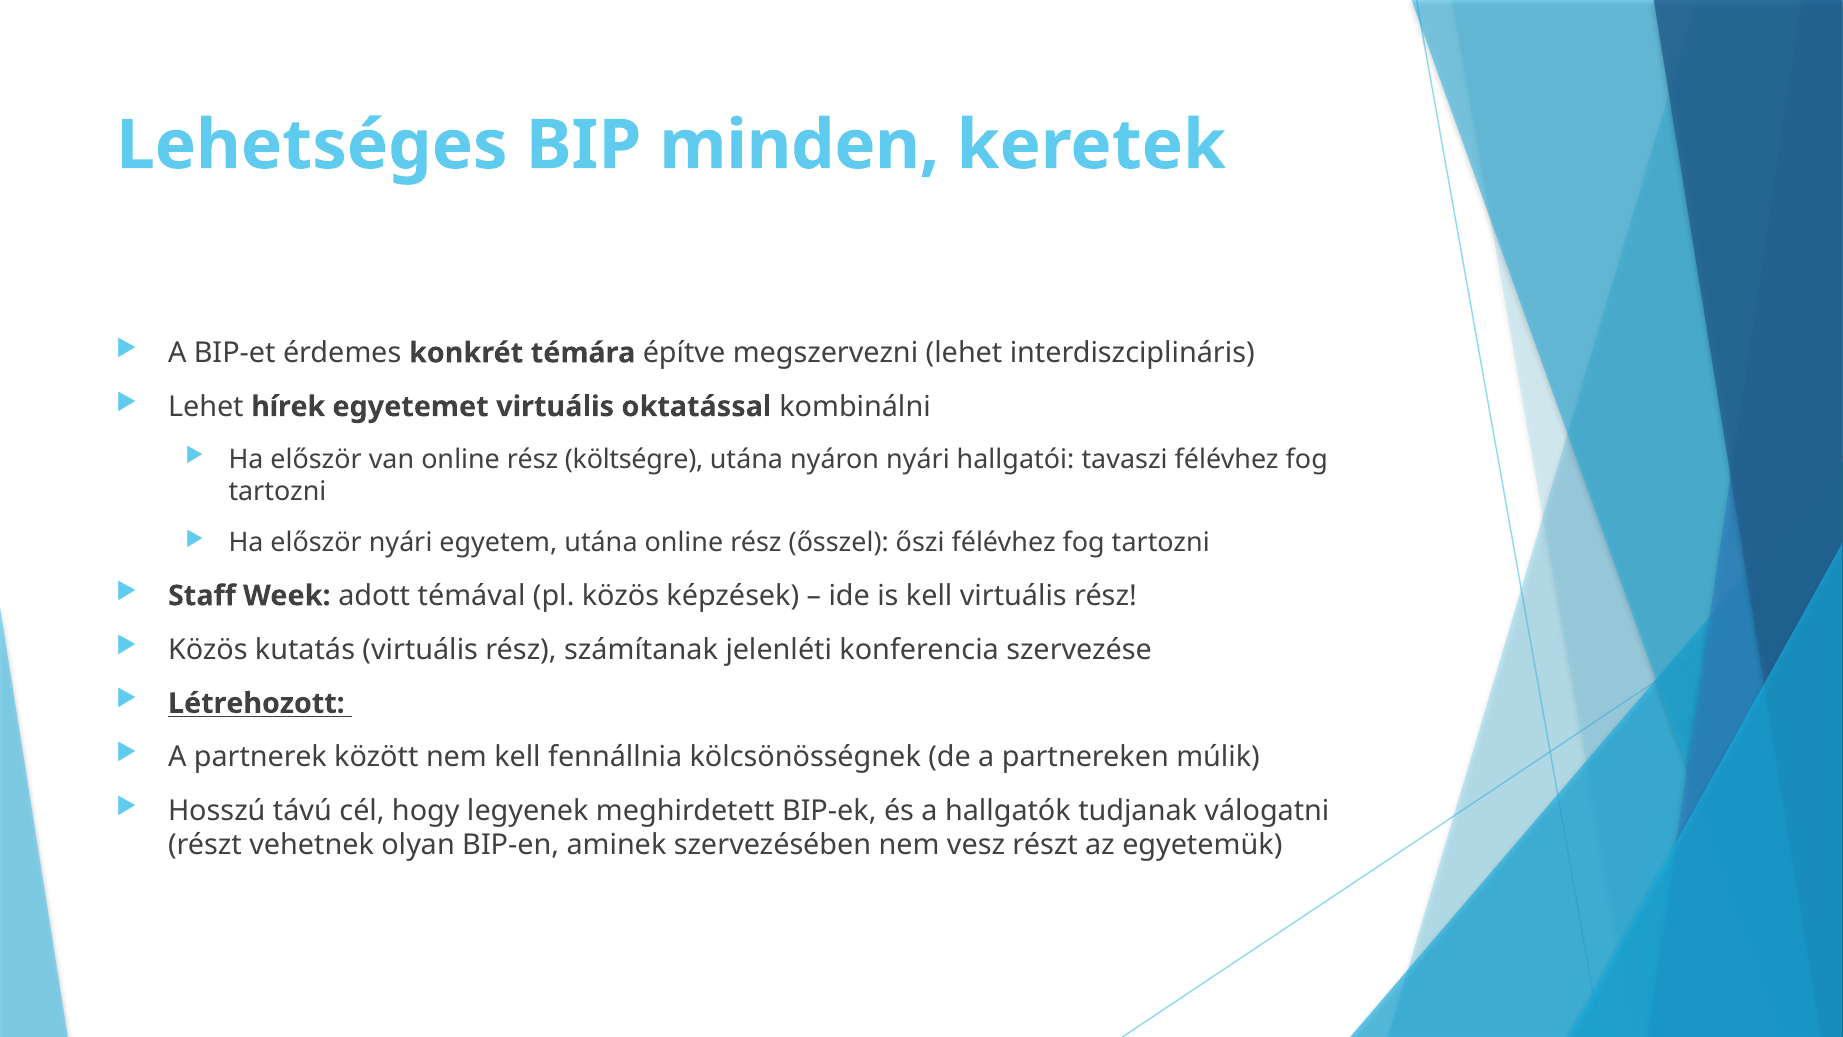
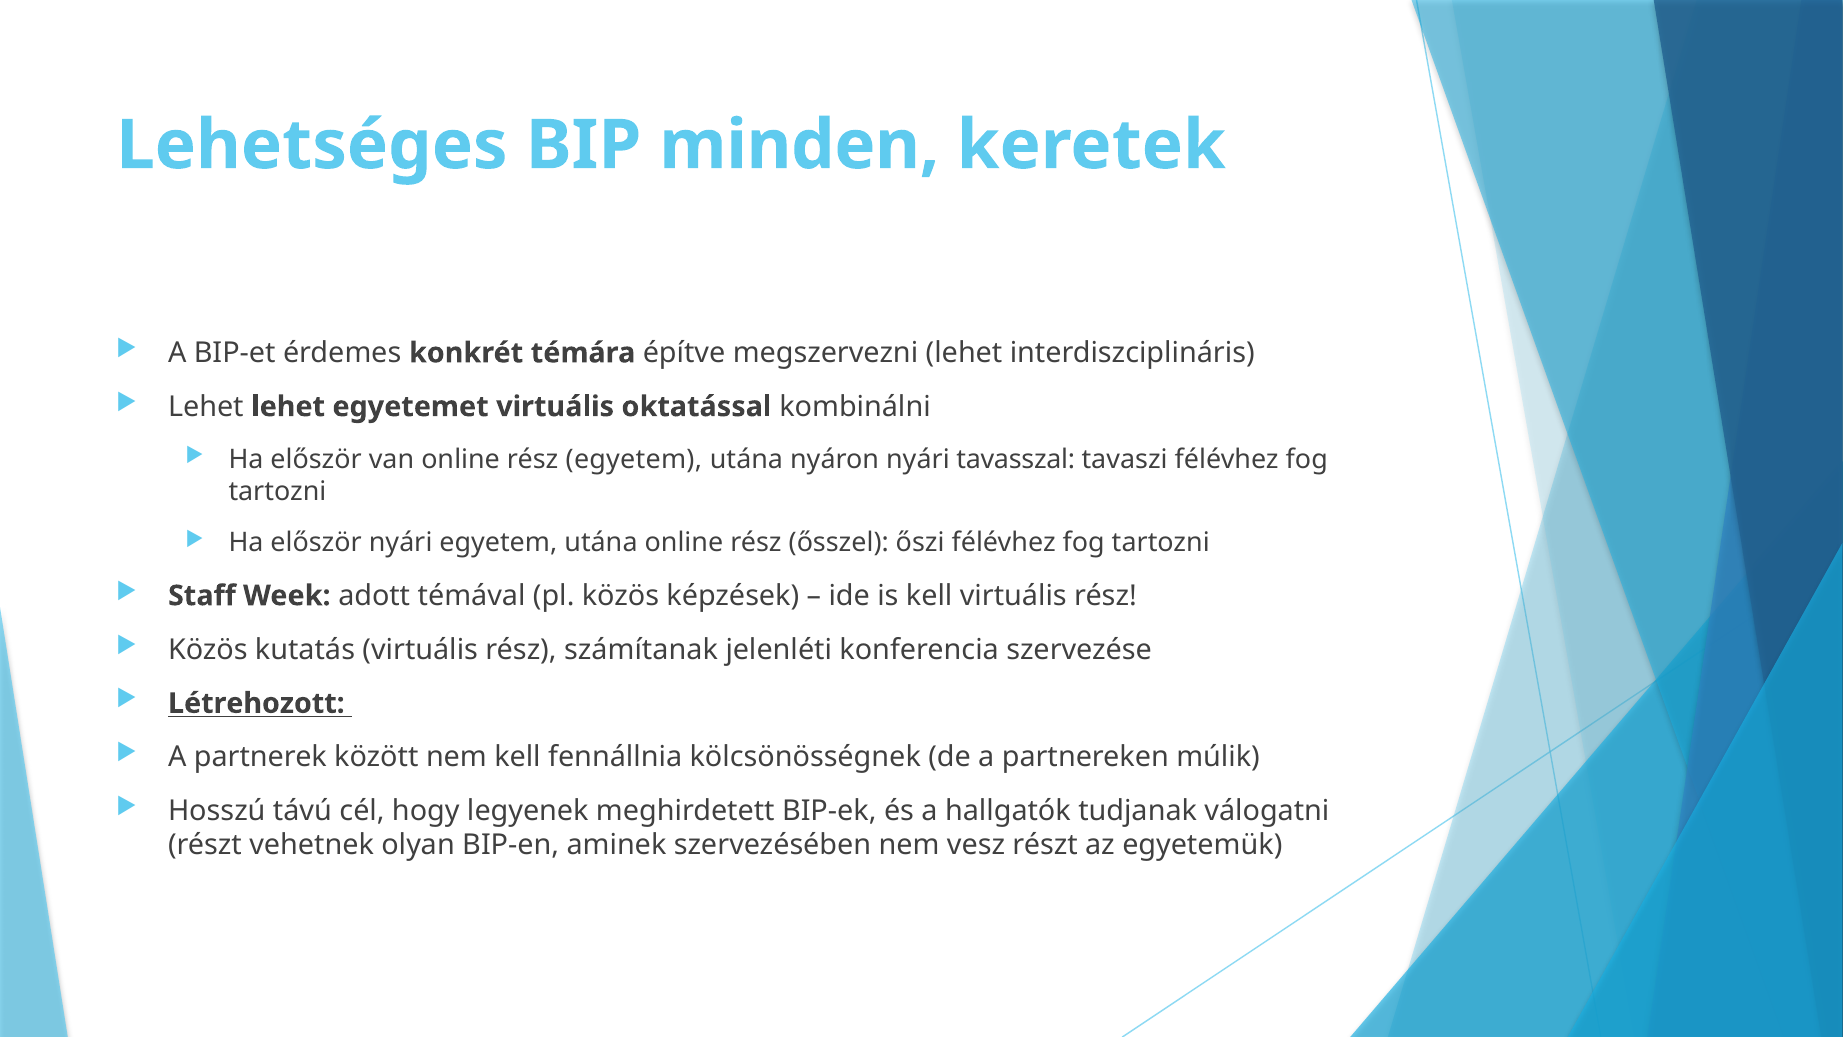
Lehet hírek: hírek -> lehet
rész költségre: költségre -> egyetem
hallgatói: hallgatói -> tavasszal
